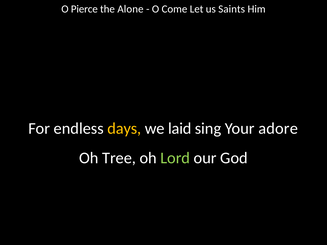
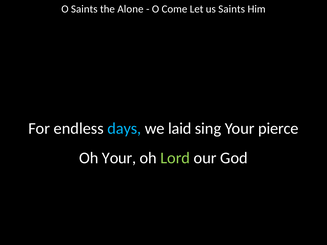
O Pierce: Pierce -> Saints
days colour: yellow -> light blue
adore: adore -> pierce
Oh Tree: Tree -> Your
